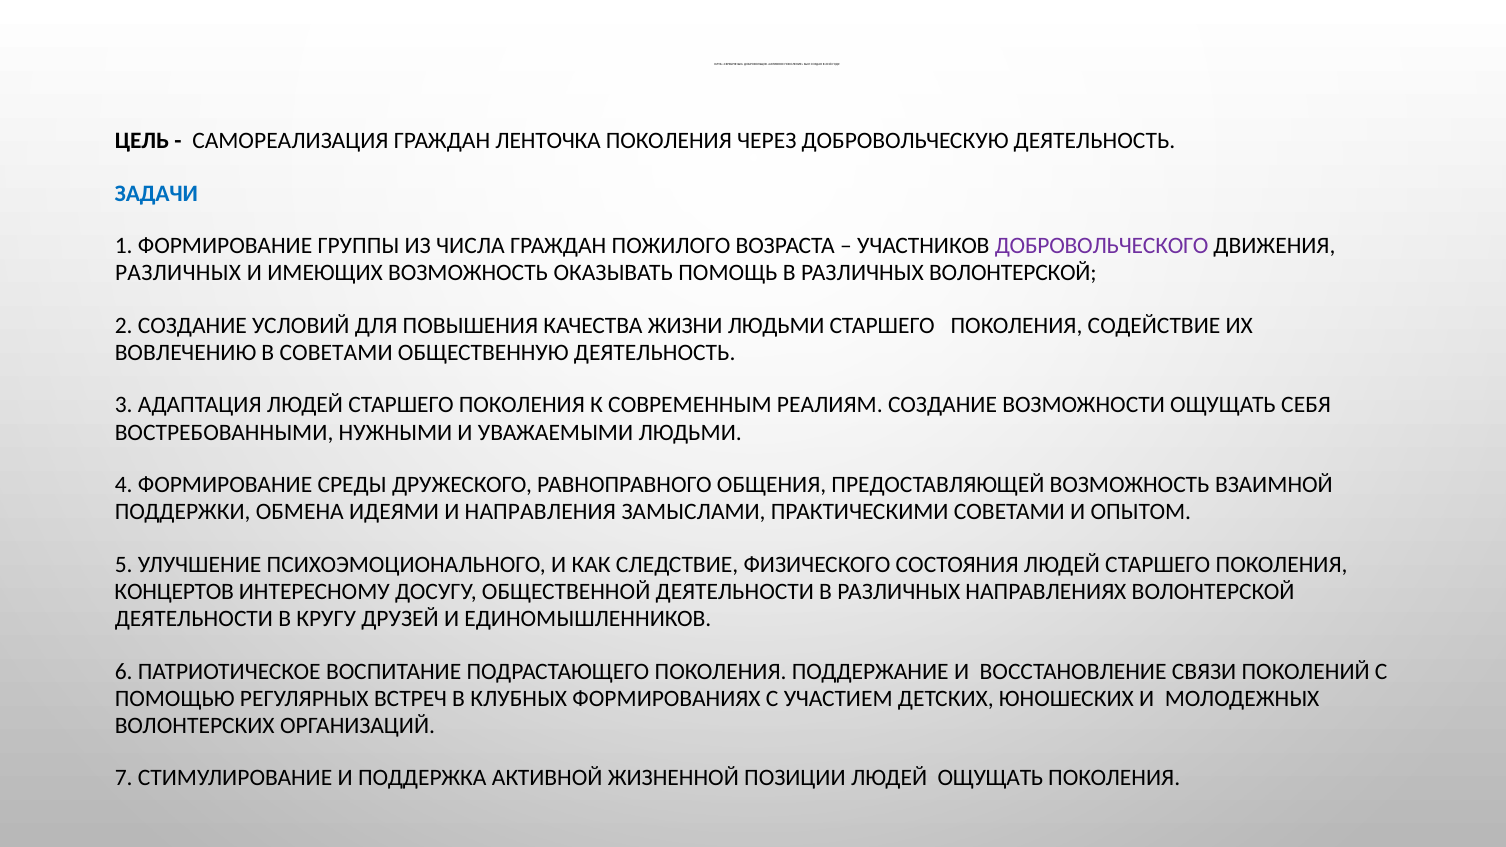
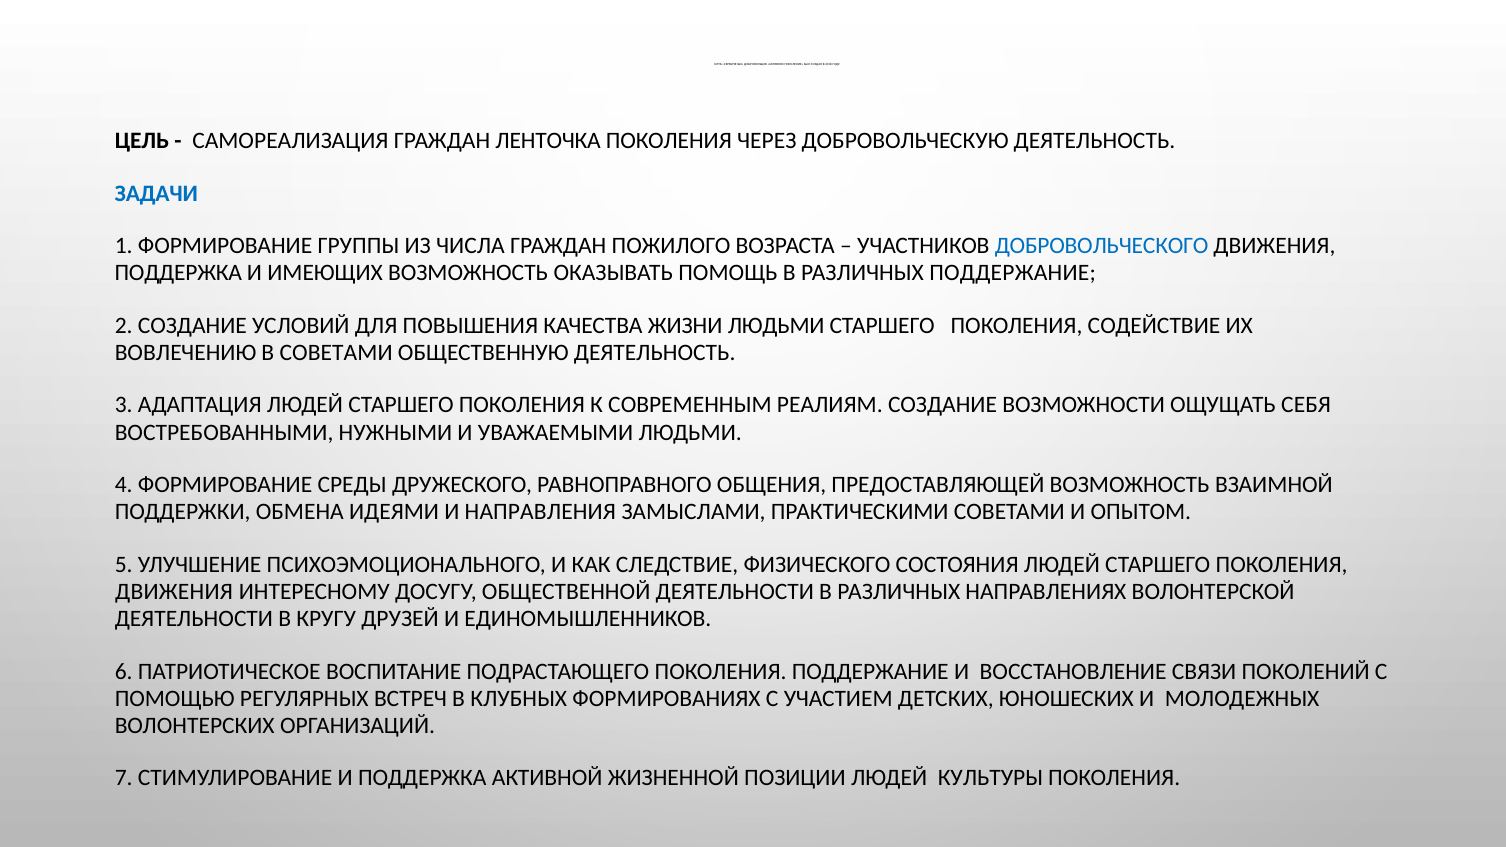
ДОБРОВОЛЬЧЕСКОГО colour: purple -> blue
РАЗЛИЧНЫХ at (178, 273): РАЗЛИЧНЫХ -> ПОДДЕРЖКА
РАЗЛИЧНЫХ ВОЛОНТЕРСКОЙ: ВОЛОНТЕРСКОЙ -> ПОДДЕРЖАНИЕ
КОНЦЕРТОВ at (174, 592): КОНЦЕРТОВ -> ДВИЖЕНИЯ
ЛЮДЕЙ ОЩУЩАТЬ: ОЩУЩАТЬ -> КУЛЬТУРЫ
